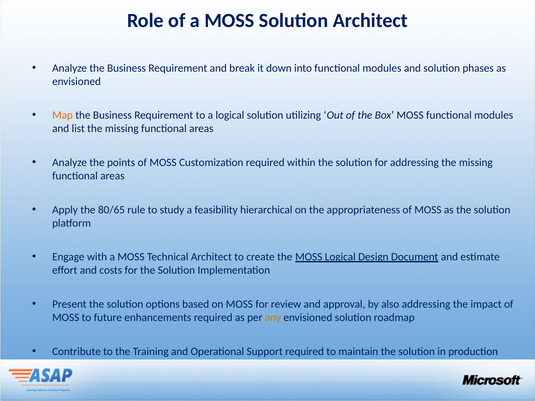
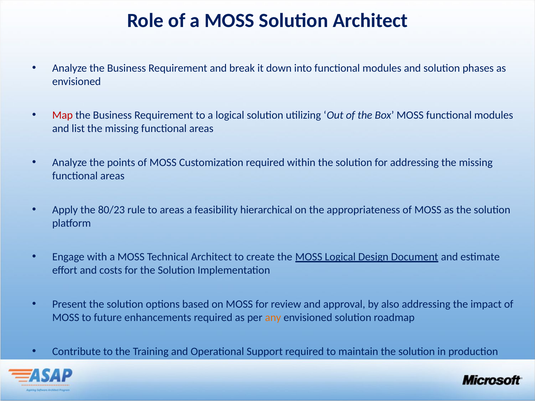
Map colour: orange -> red
80/65: 80/65 -> 80/23
to study: study -> areas
